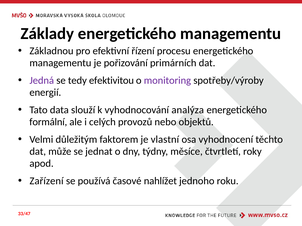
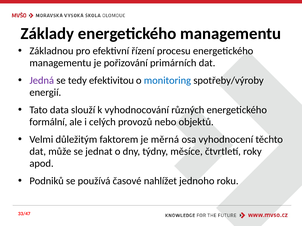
monitoring colour: purple -> blue
analýza: analýza -> různých
vlastní: vlastní -> měrná
Zařízení: Zařízení -> Podniků
